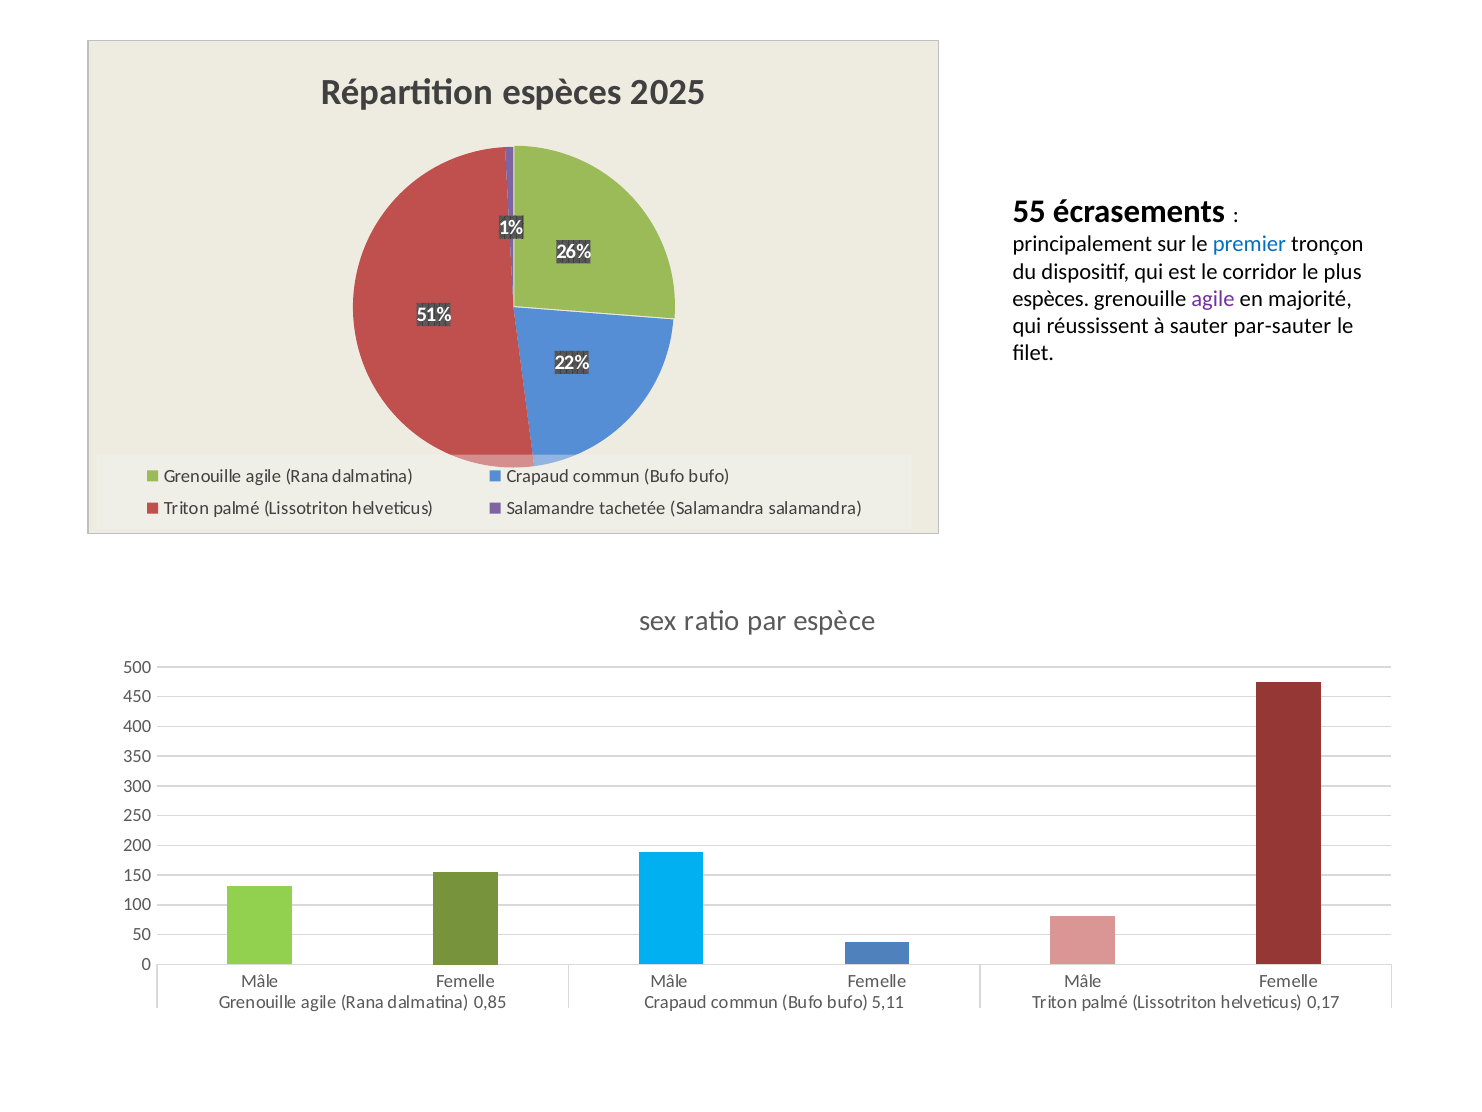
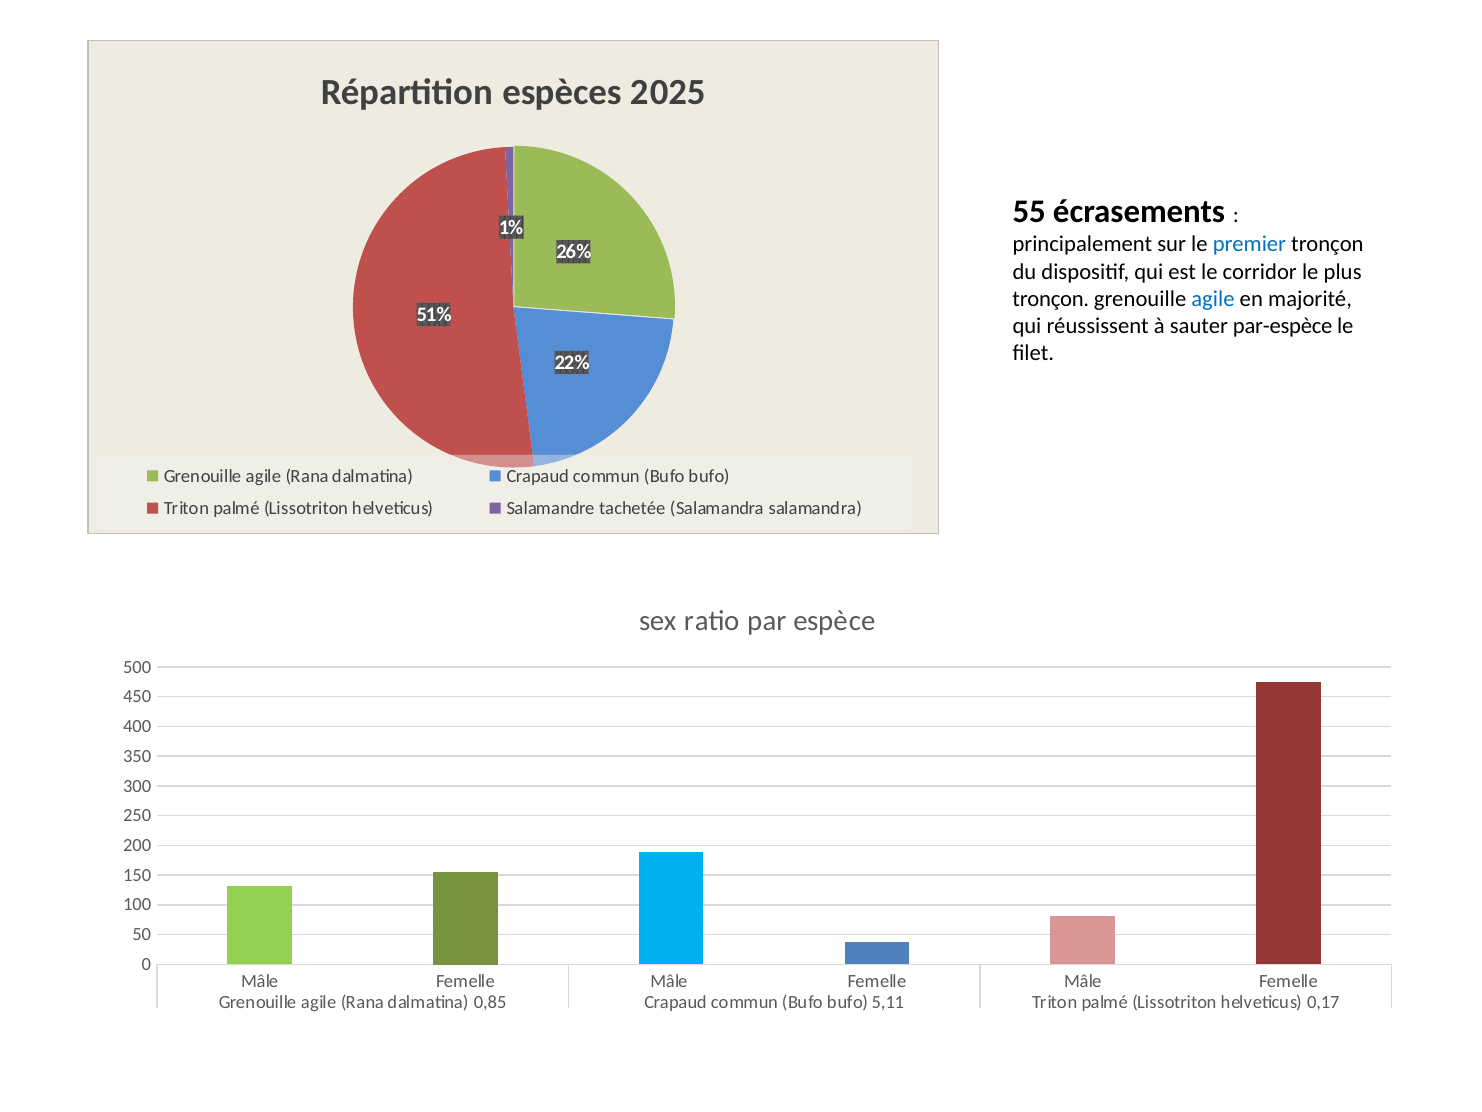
espèces at (1051, 299): espèces -> tronçon
agile at (1213, 299) colour: purple -> blue
par-sauter: par-sauter -> par-espèce
